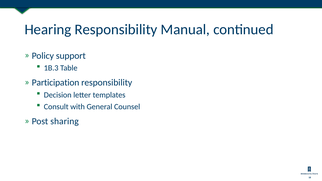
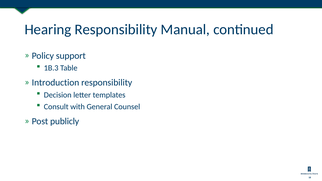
Participation: Participation -> Introduction
sharing: sharing -> publicly
